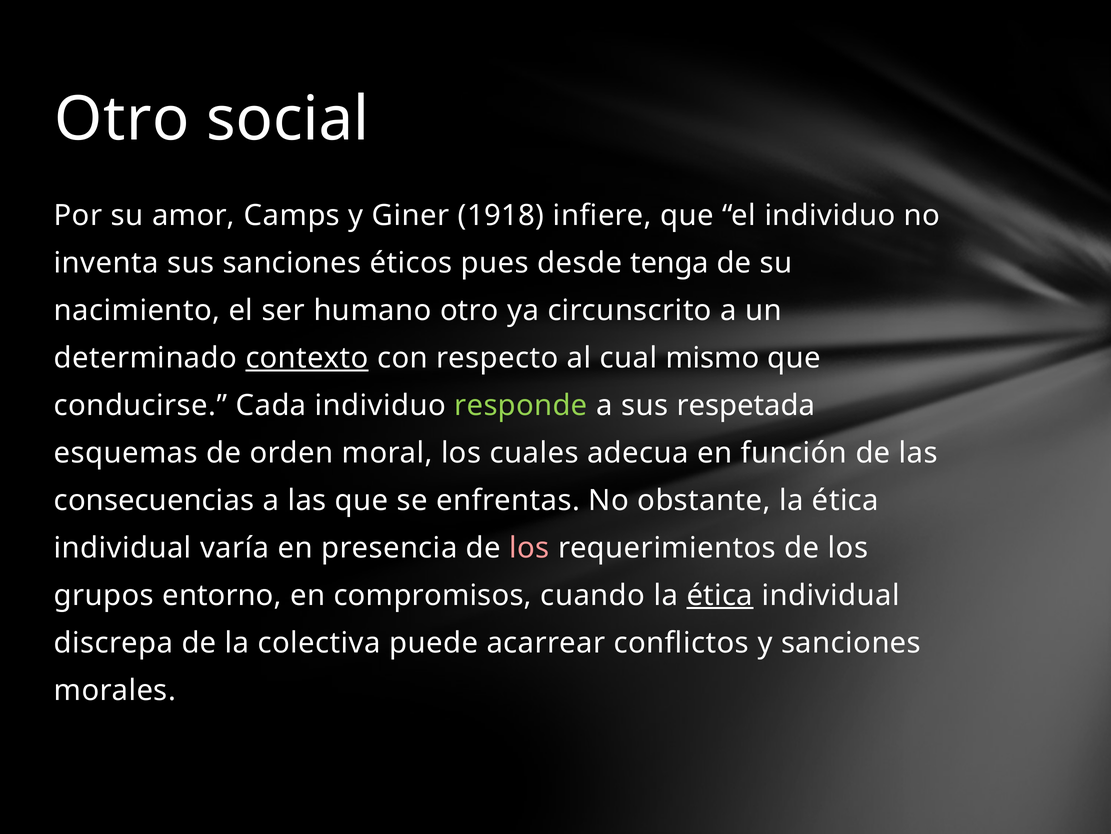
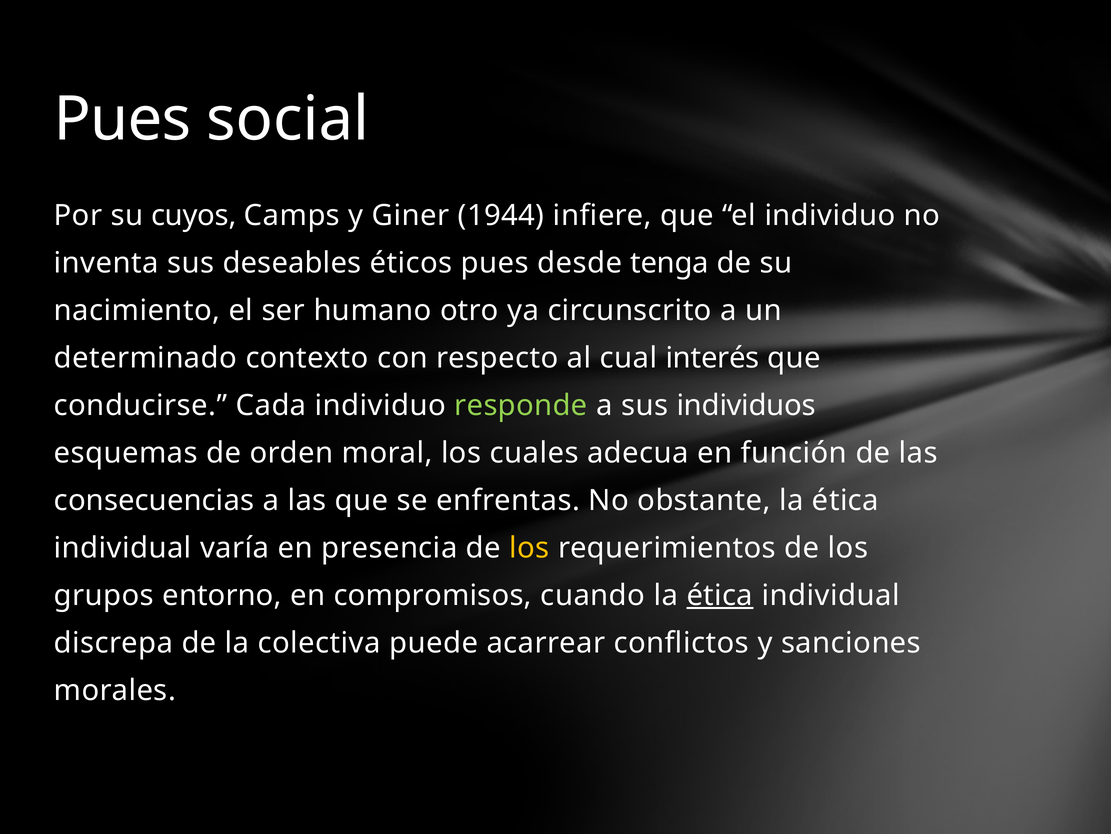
Otro at (122, 119): Otro -> Pues
amor: amor -> cuyos
1918: 1918 -> 1944
sus sanciones: sanciones -> deseables
contexto underline: present -> none
mismo: mismo -> interés
respetada: respetada -> individuos
los at (529, 547) colour: pink -> yellow
